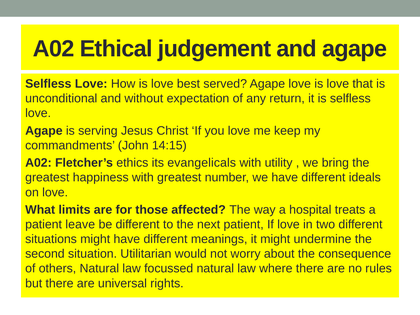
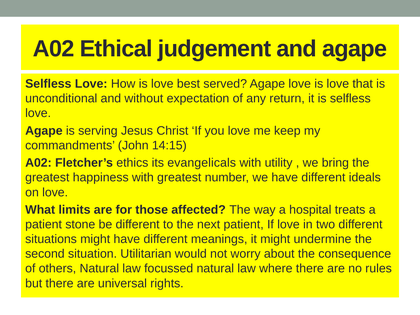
leave: leave -> stone
